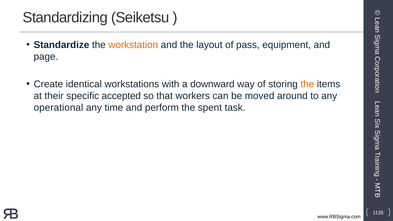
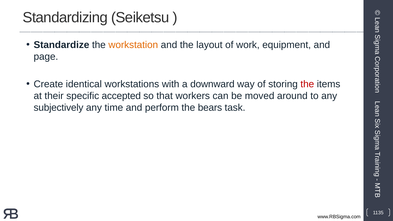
pass: pass -> work
the at (307, 84) colour: orange -> red
operational: operational -> subjectively
spent: spent -> bears
